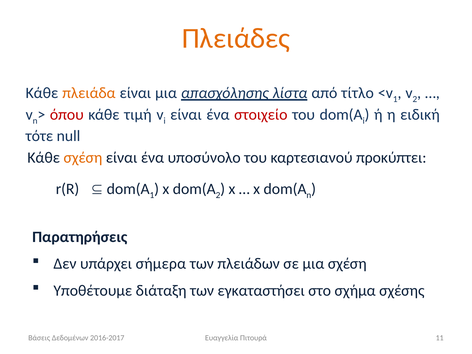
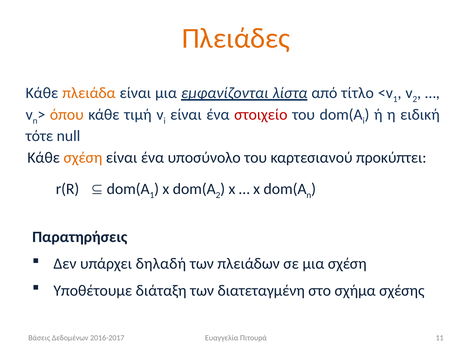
απασχόλησης: απασχόλησης -> εμφανίζονται
όπου colour: red -> orange
σήμερα: σήμερα -> δηλαδή
εγκαταστήσει: εγκαταστήσει -> διατεταγμένη
